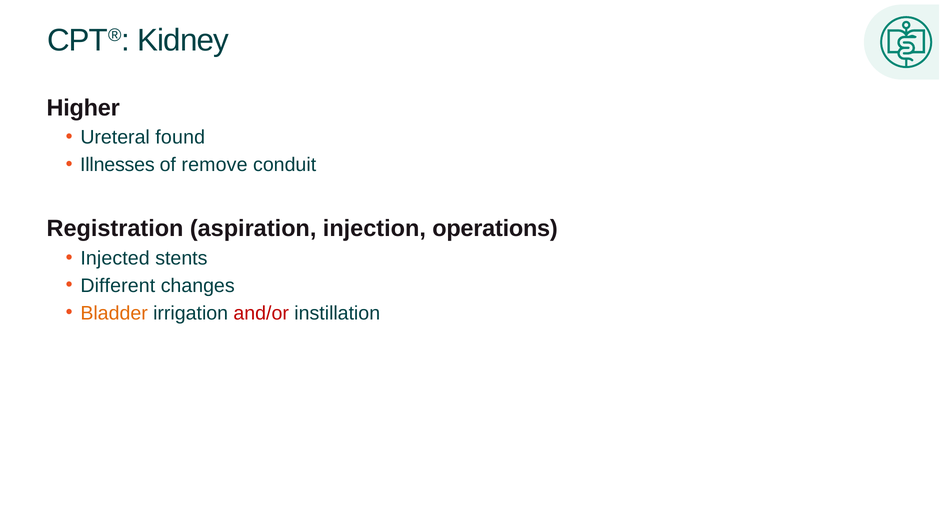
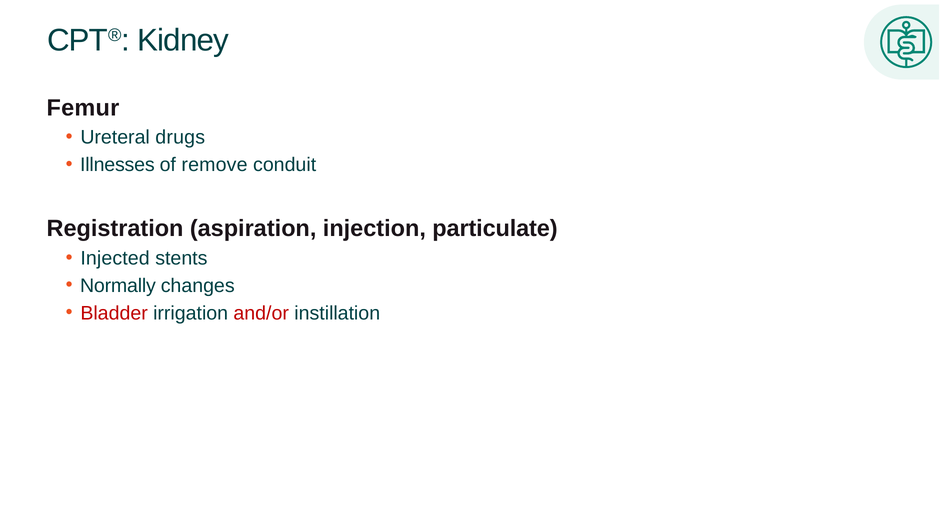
Higher: Higher -> Femur
found: found -> drugs
operations: operations -> particulate
Different: Different -> Normally
Bladder colour: orange -> red
